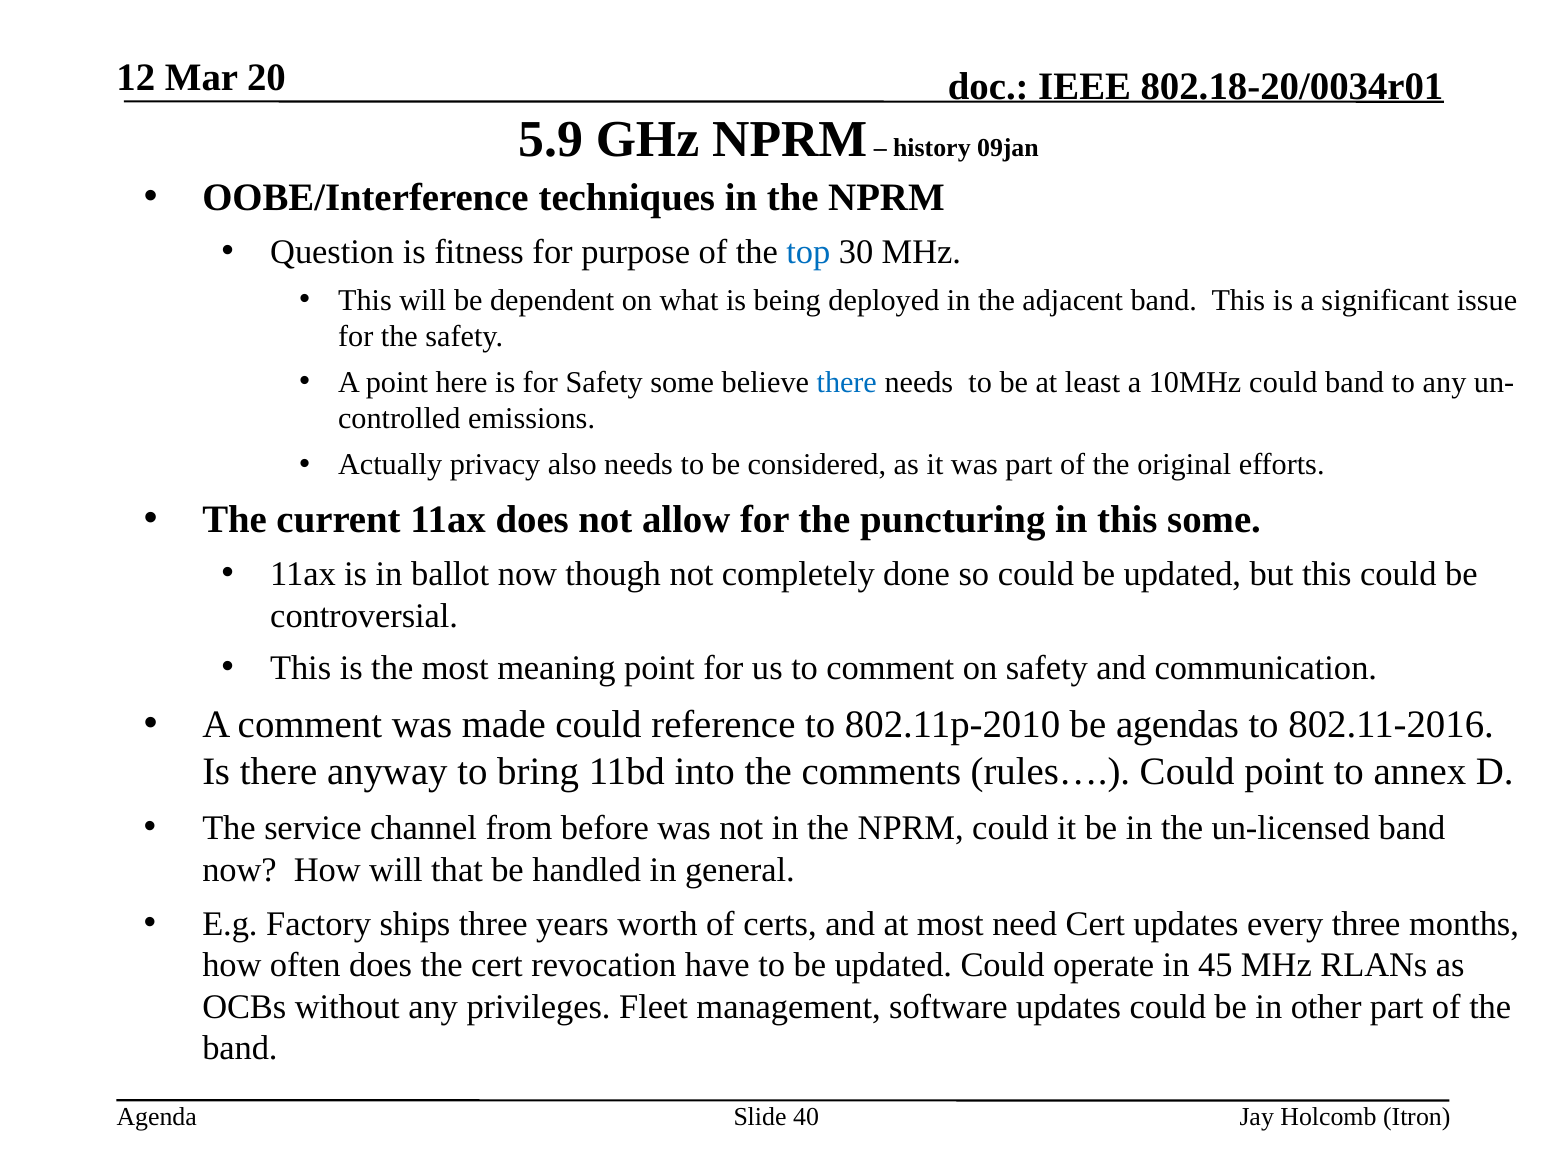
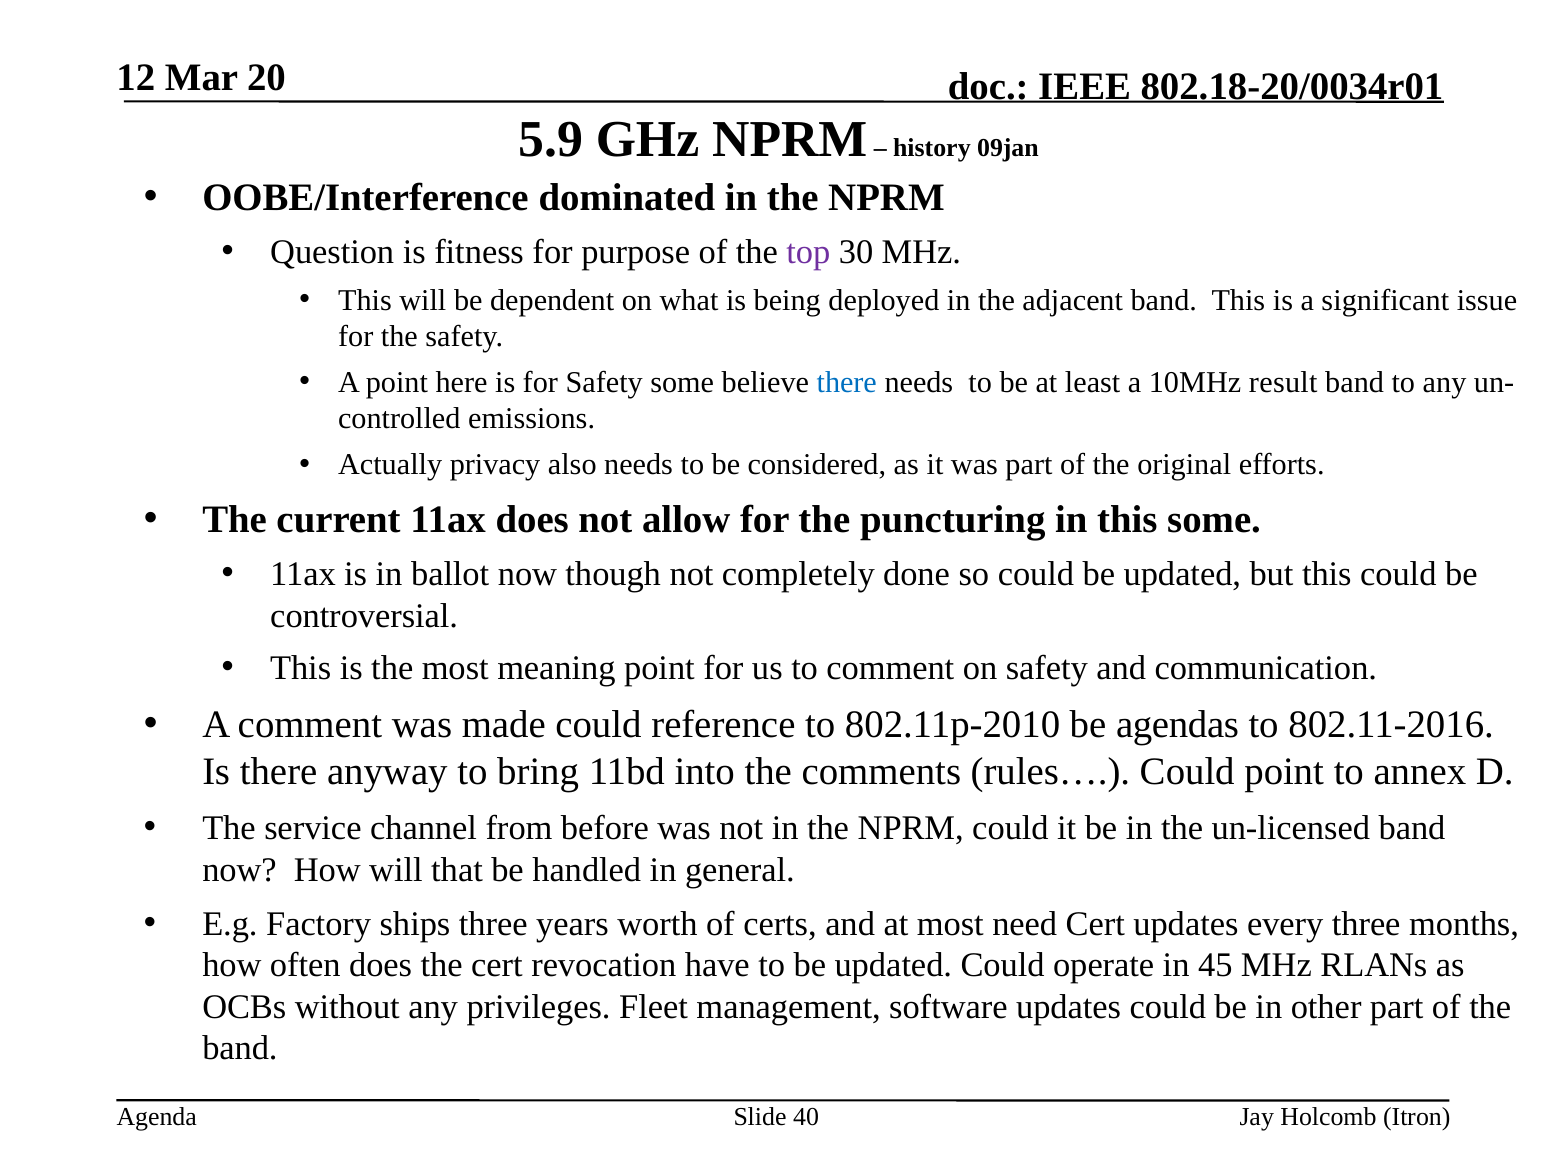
techniques: techniques -> dominated
top colour: blue -> purple
10MHz could: could -> result
